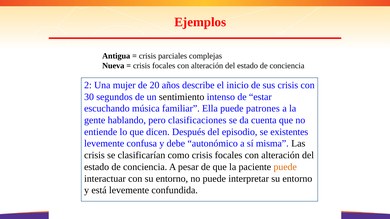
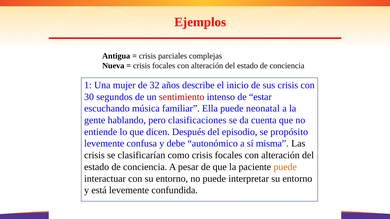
2: 2 -> 1
20: 20 -> 32
sentimiento colour: black -> red
patrones: patrones -> neonatal
existentes: existentes -> propósito
